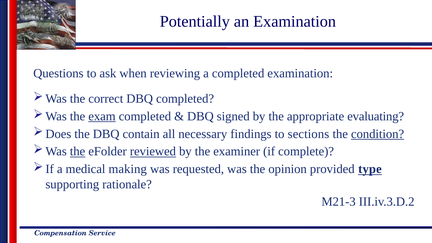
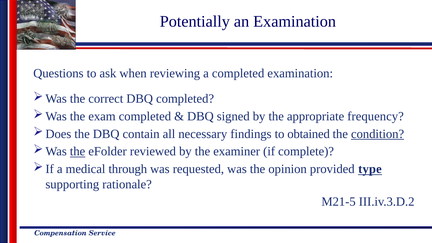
exam underline: present -> none
evaluating: evaluating -> frequency
sections: sections -> obtained
reviewed underline: present -> none
making: making -> through
M21-3: M21-3 -> M21-5
